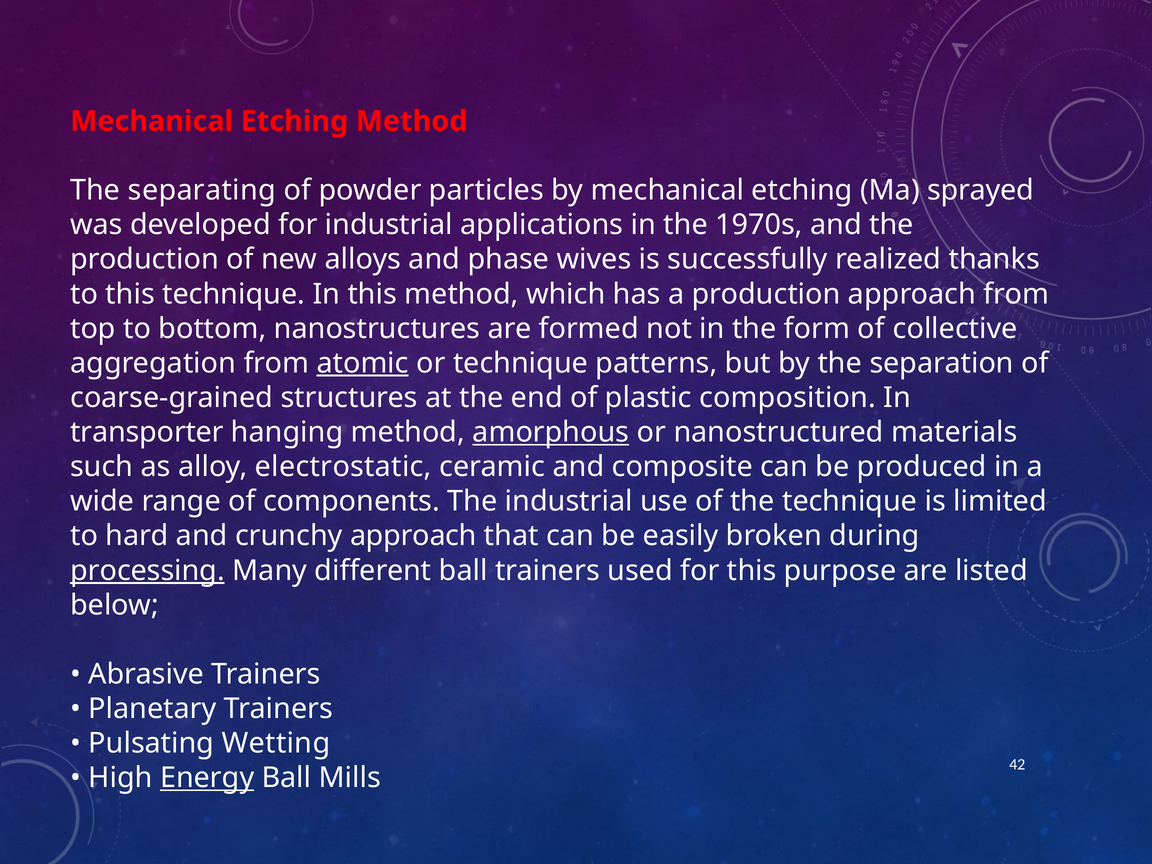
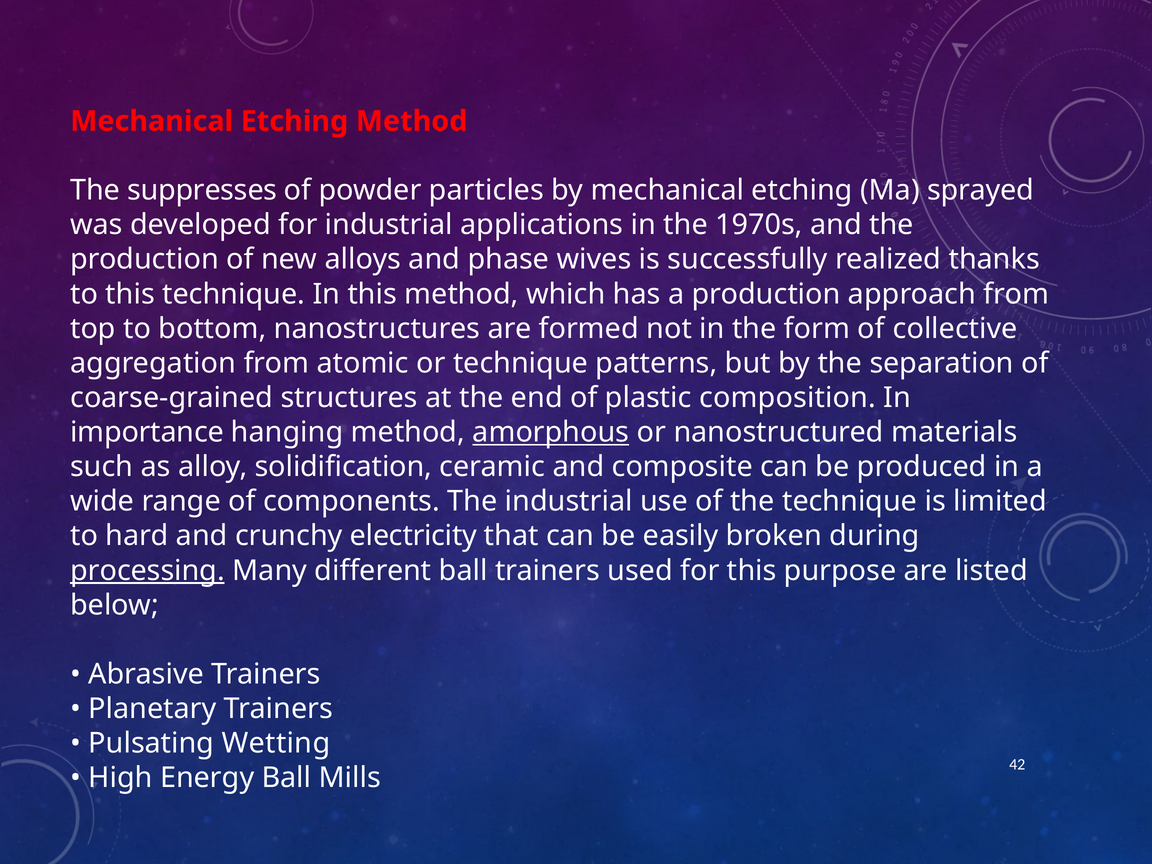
separating: separating -> suppresses
atomic underline: present -> none
transporter: transporter -> importance
electrostatic: electrostatic -> solidification
crunchy approach: approach -> electricity
Energy underline: present -> none
